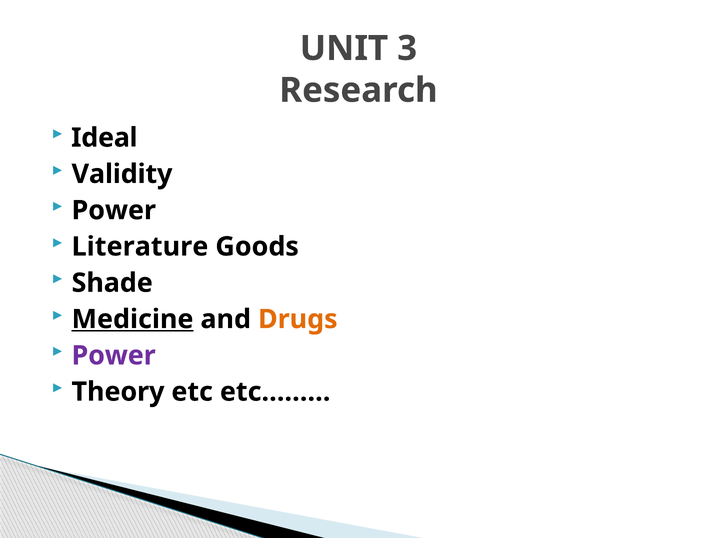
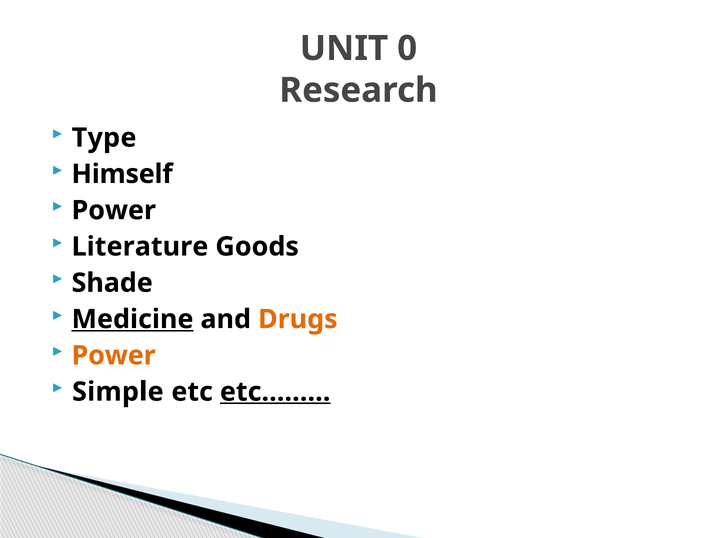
3: 3 -> 0
Ideal: Ideal -> Type
Validity: Validity -> Himself
Power at (114, 355) colour: purple -> orange
Theory: Theory -> Simple
etc……… underline: none -> present
